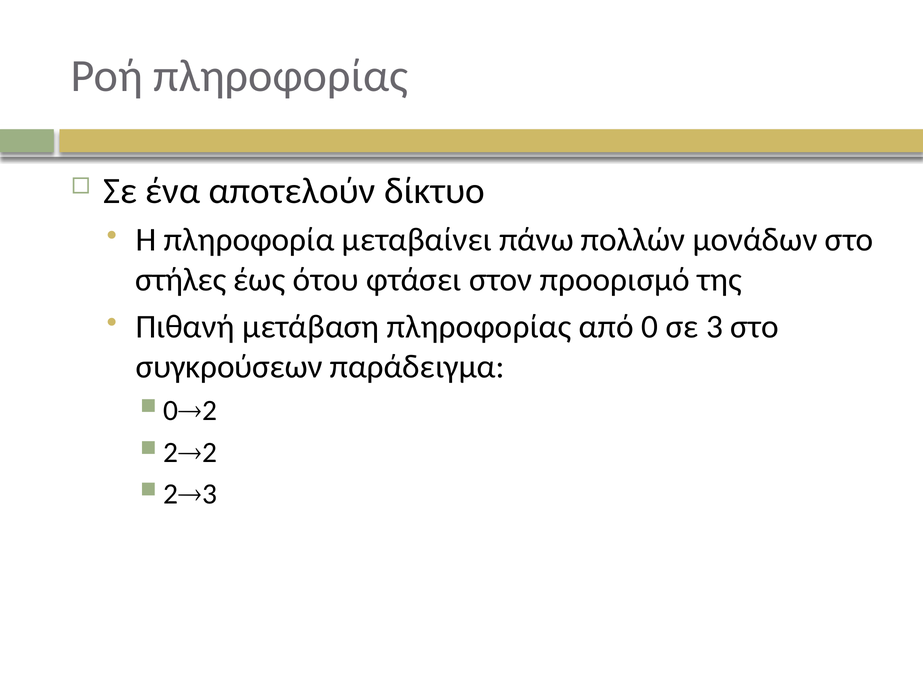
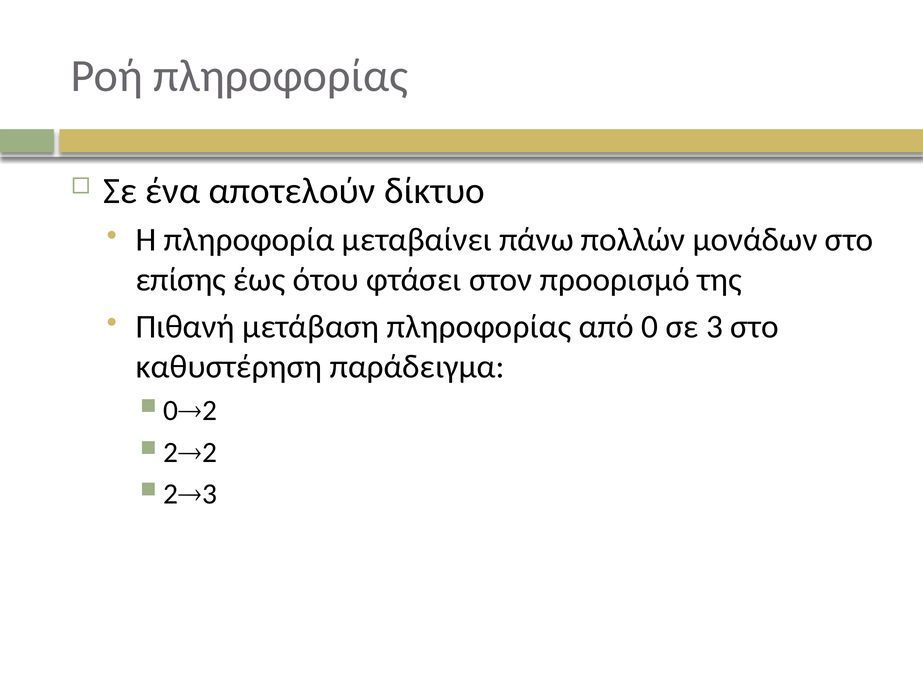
στήλες: στήλες -> επίσης
συγκρούσεων: συγκρούσεων -> καθυστέρηση
